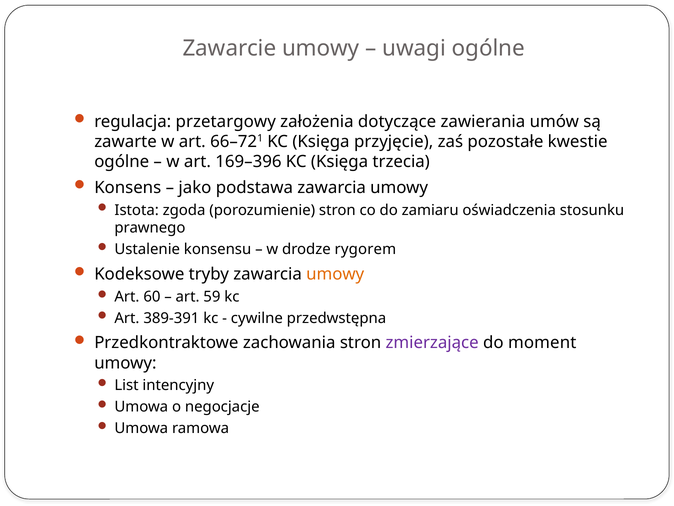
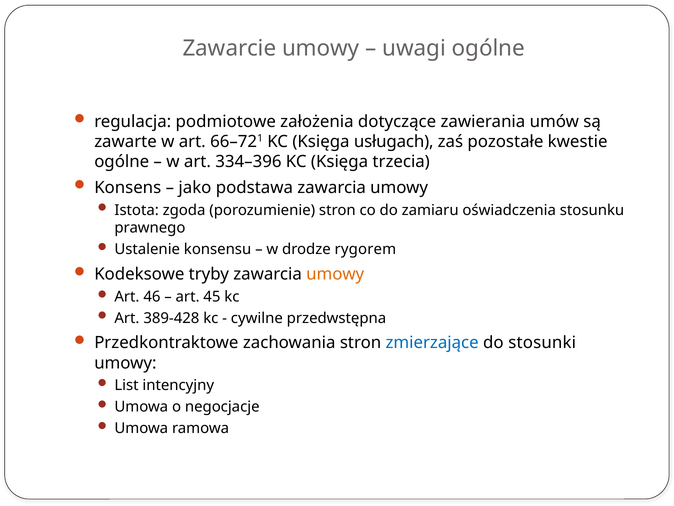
przetargowy: przetargowy -> podmiotowe
przyjęcie: przyjęcie -> usługach
169–396: 169–396 -> 334–396
60: 60 -> 46
59: 59 -> 45
389-391: 389-391 -> 389-428
zmierzające colour: purple -> blue
moment: moment -> stosunki
